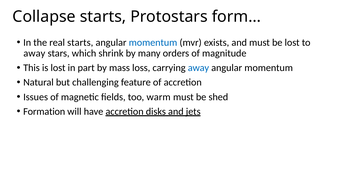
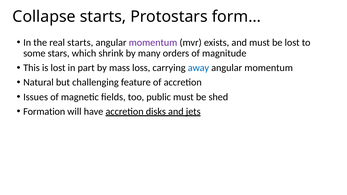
momentum at (153, 42) colour: blue -> purple
away at (34, 53): away -> some
warm: warm -> public
